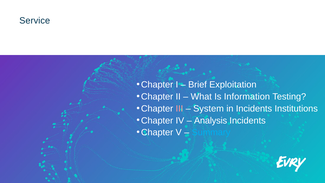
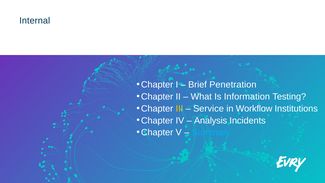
Service: Service -> Internal
Exploitation: Exploitation -> Penetration
III colour: pink -> yellow
System: System -> Service
in Incidents: Incidents -> Workflow
